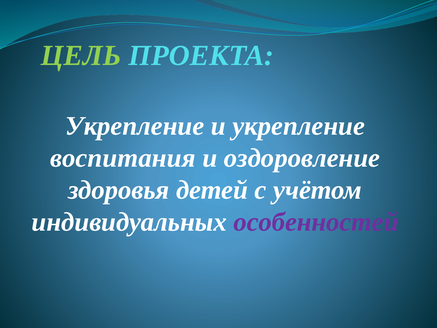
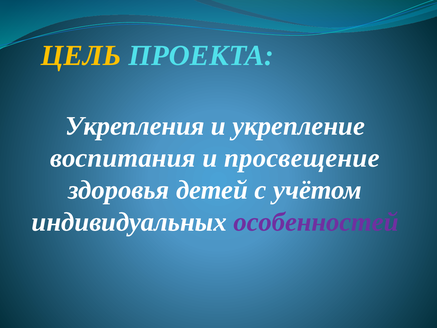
ЦЕЛЬ colour: light green -> yellow
Укрепление at (135, 126): Укрепление -> Укрепления
оздоровление: оздоровление -> просвещение
